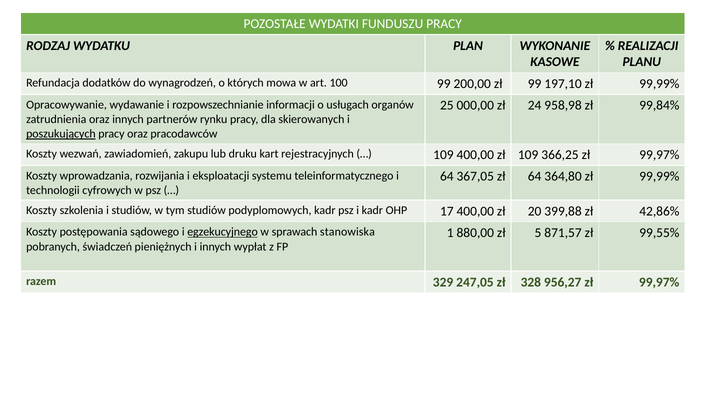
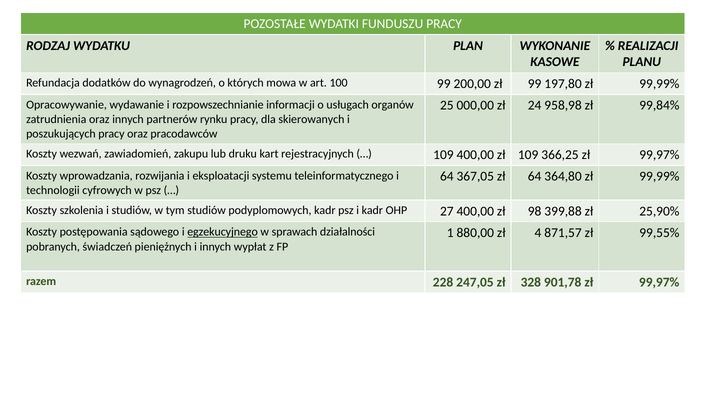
197,10: 197,10 -> 197,80
poszukujących underline: present -> none
17: 17 -> 27
20: 20 -> 98
42,86%: 42,86% -> 25,90%
stanowiska: stanowiska -> działalności
5: 5 -> 4
329: 329 -> 228
956,27: 956,27 -> 901,78
